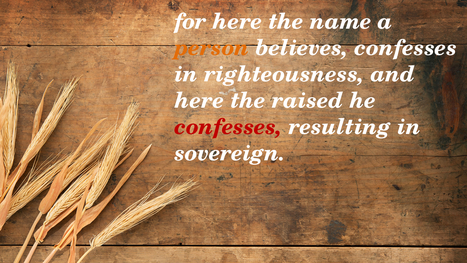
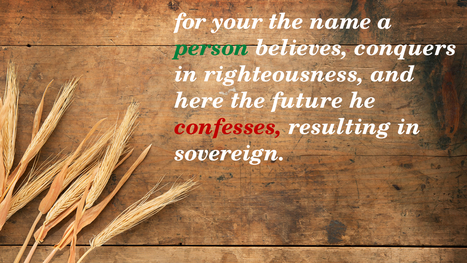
for here: here -> your
person colour: orange -> green
believes confesses: confesses -> conquers
raised: raised -> future
